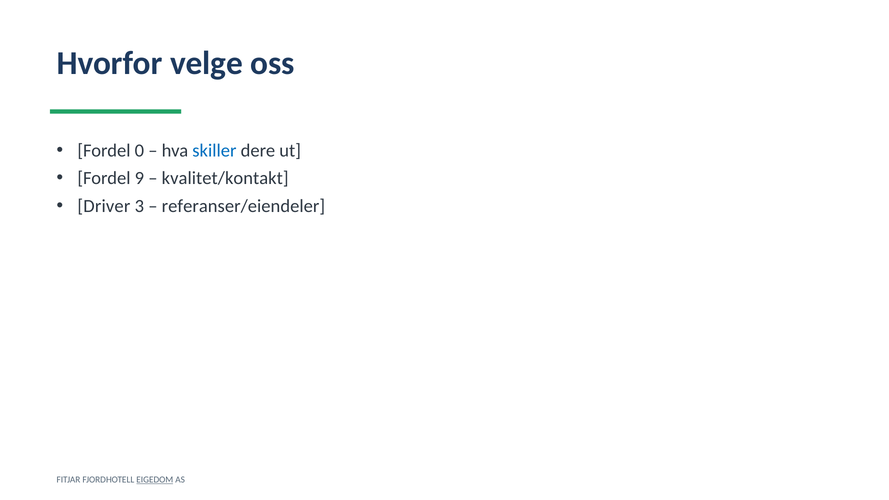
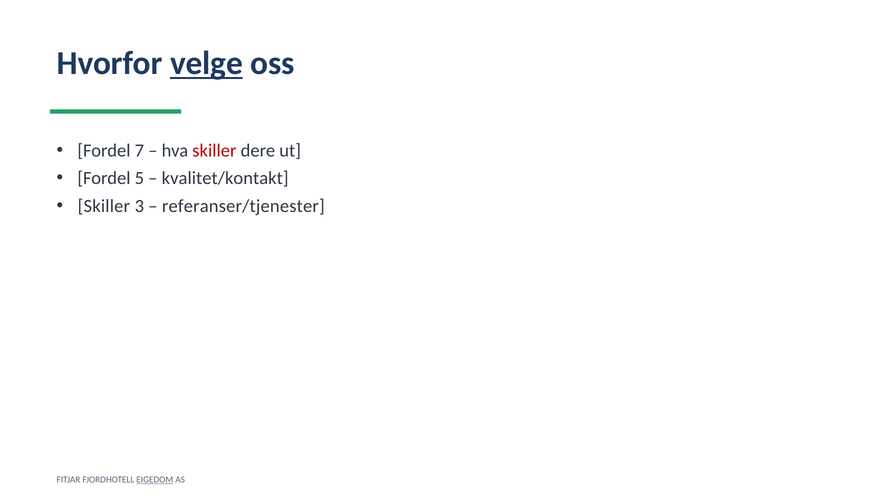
velge underline: none -> present
0: 0 -> 7
skiller at (214, 151) colour: blue -> red
9: 9 -> 5
Driver at (104, 206): Driver -> Skiller
referanser/eiendeler: referanser/eiendeler -> referanser/tjenester
